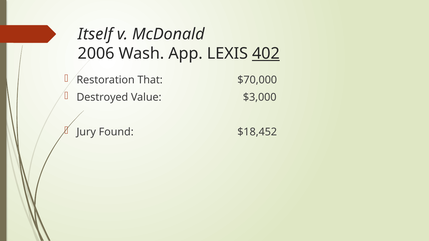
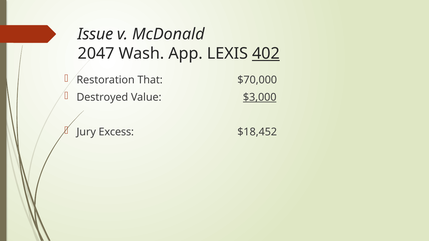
Itself: Itself -> Issue
2006: 2006 -> 2047
$3,000 underline: none -> present
Found: Found -> Excess
